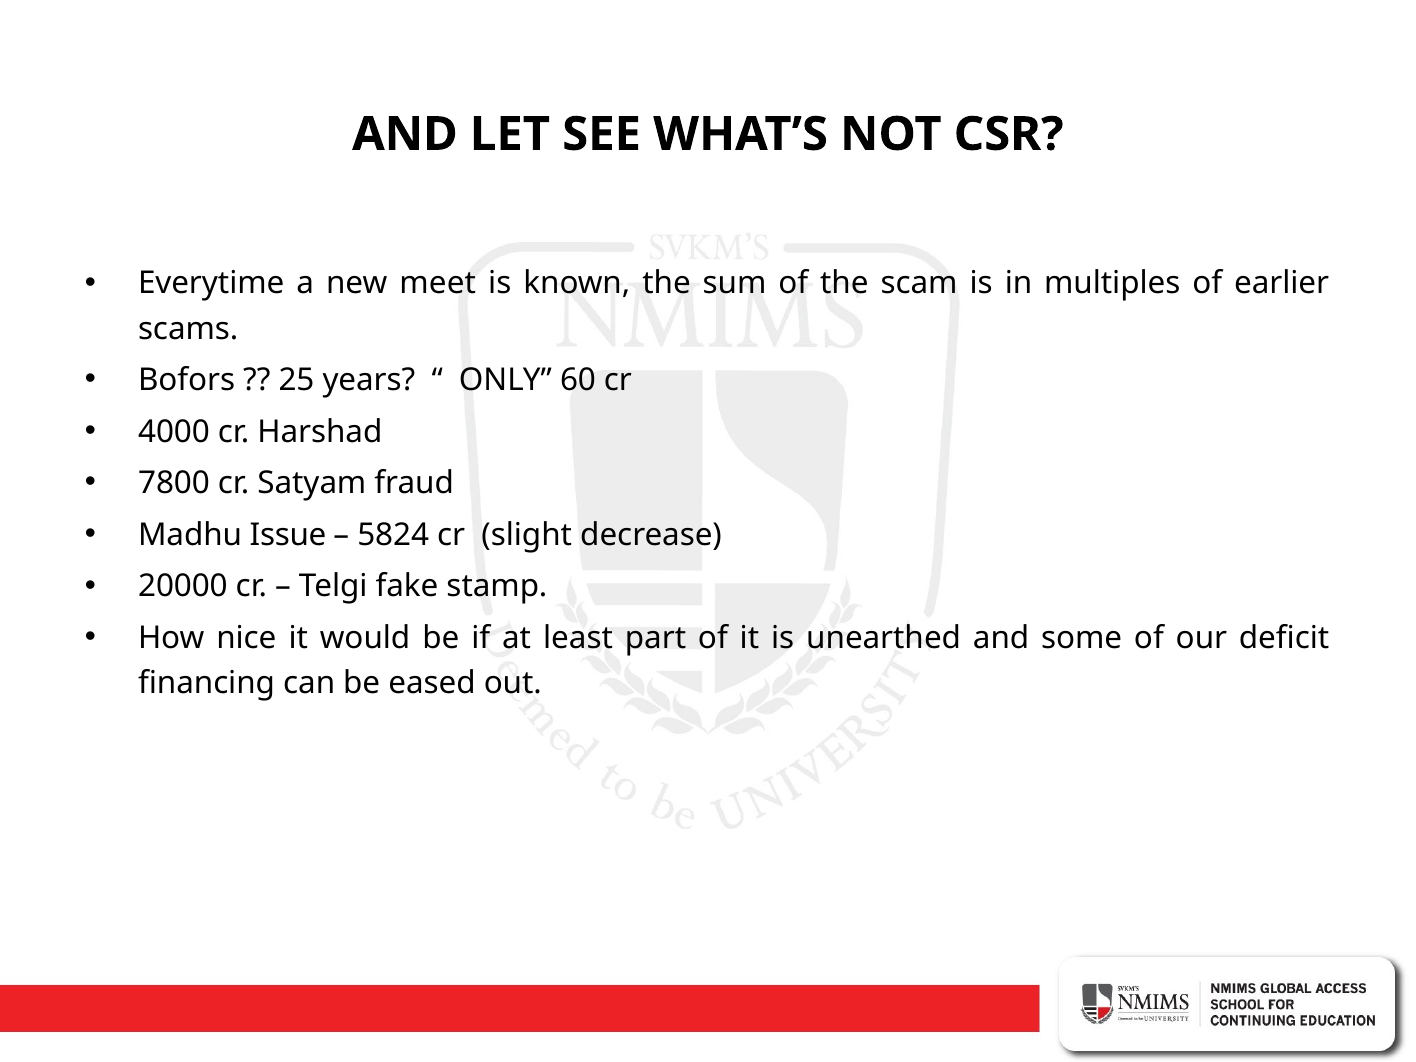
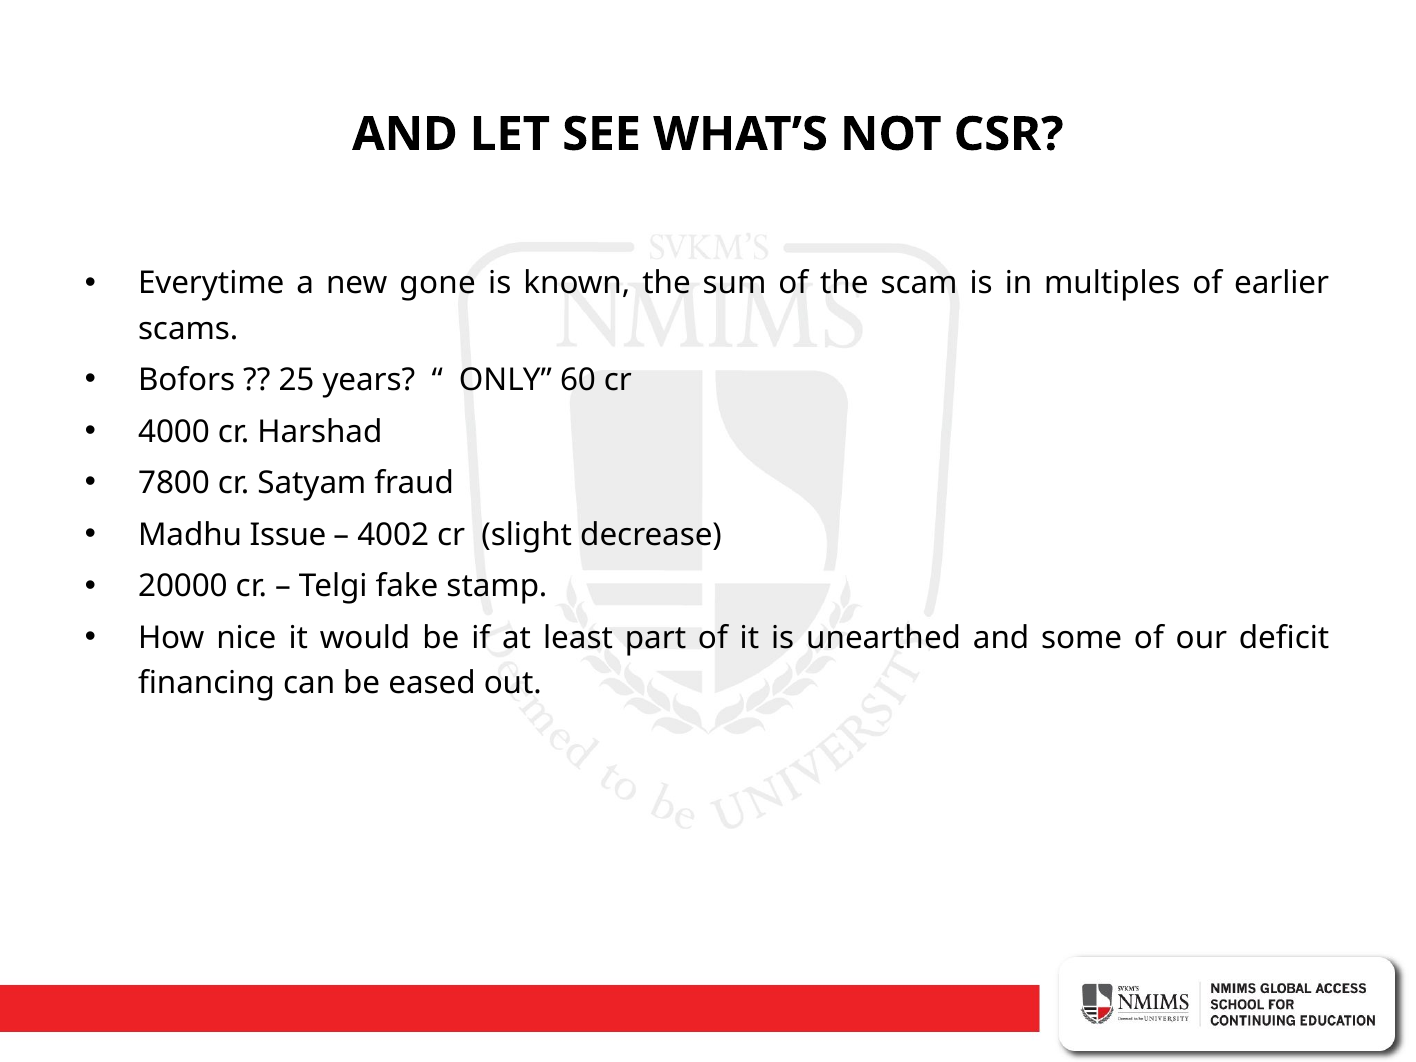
meet: meet -> gone
5824: 5824 -> 4002
